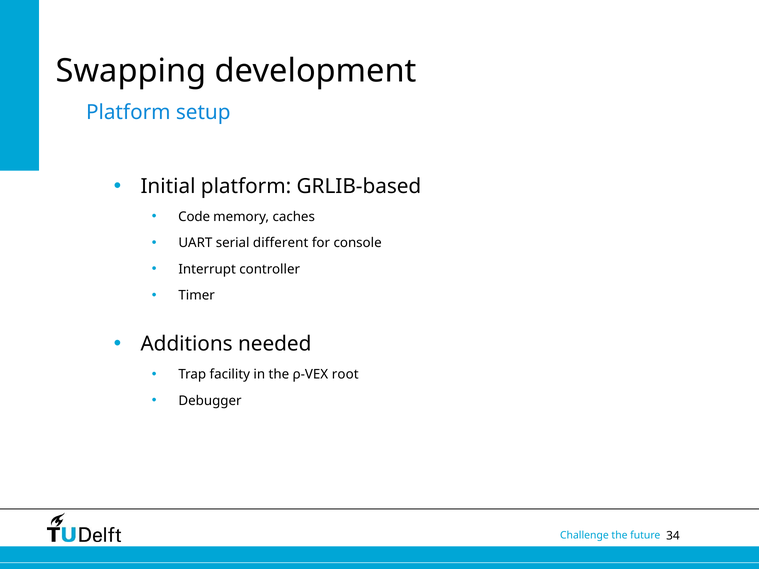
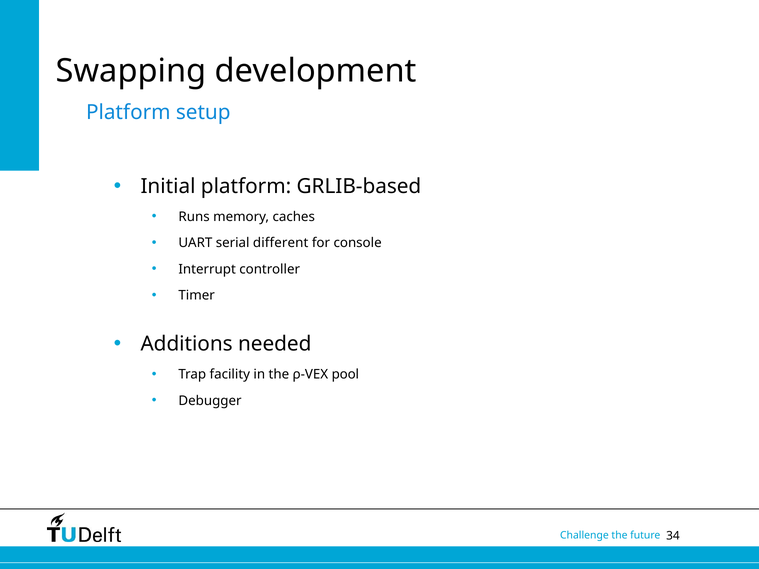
Code: Code -> Runs
root: root -> pool
